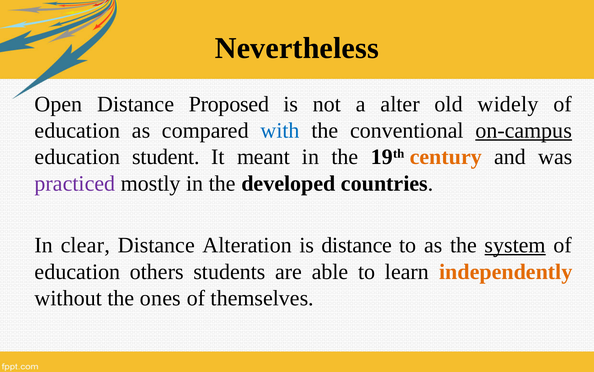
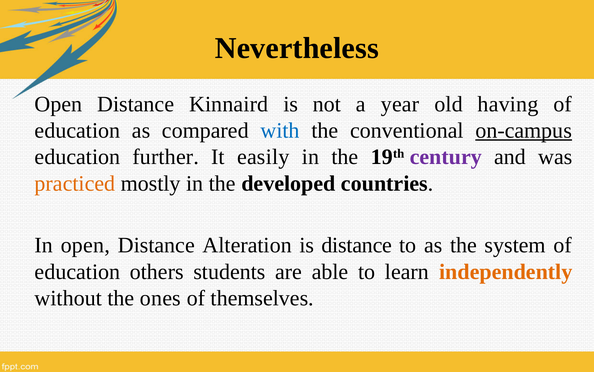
Proposed: Proposed -> Kinnaird
alter: alter -> year
widely: widely -> having
student: student -> further
meant: meant -> easily
century colour: orange -> purple
practiced colour: purple -> orange
In clear: clear -> open
system underline: present -> none
